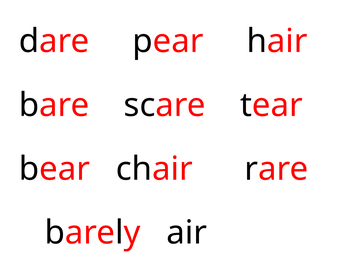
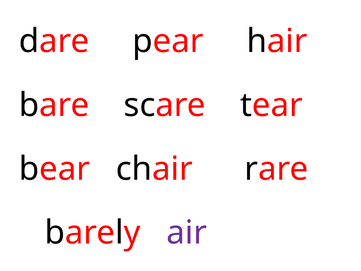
air colour: black -> purple
